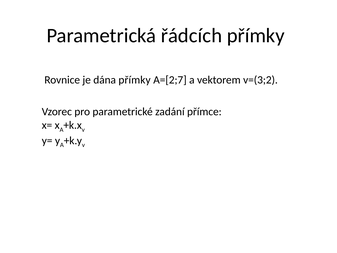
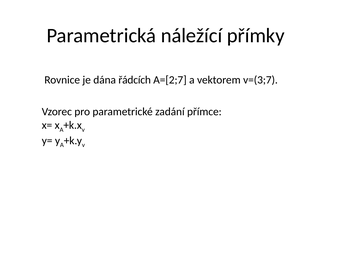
řádcích: řádcích -> náležící
dána přímky: přímky -> řádcích
v=(3;2: v=(3;2 -> v=(3;7
